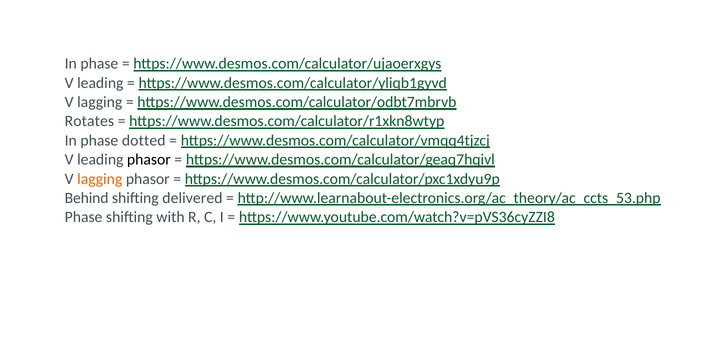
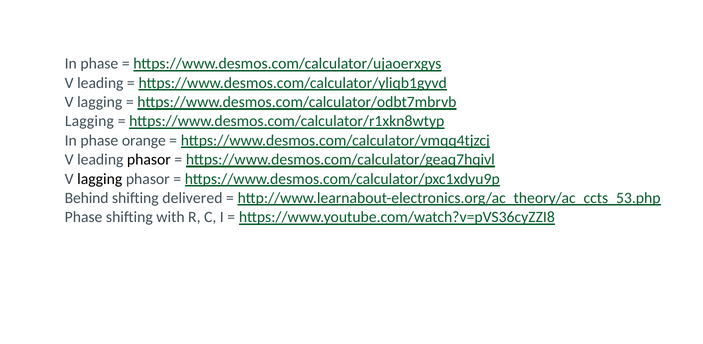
Rotates at (89, 121): Rotates -> Lagging
dotted: dotted -> orange
lagging at (100, 179) colour: orange -> black
